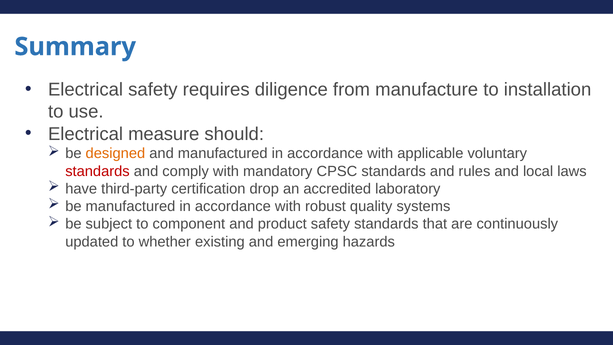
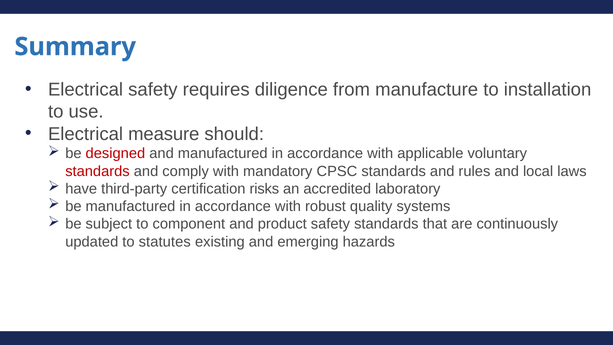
designed colour: orange -> red
drop: drop -> risks
whether: whether -> statutes
